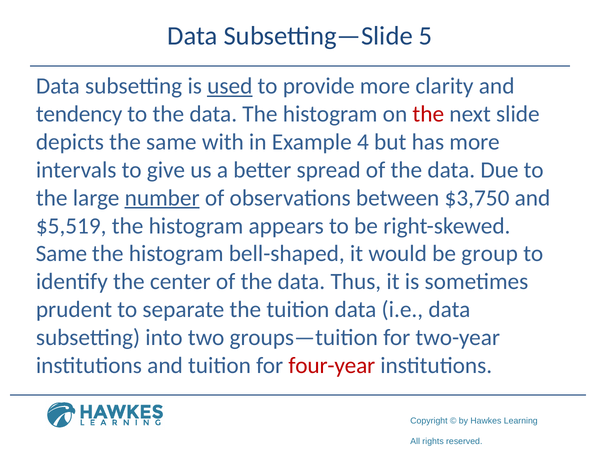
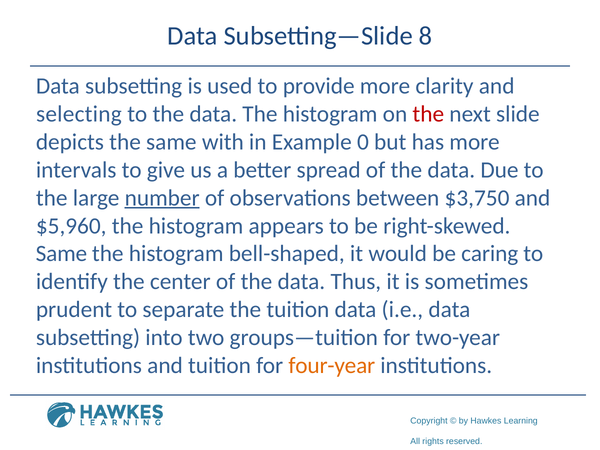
5: 5 -> 8
used underline: present -> none
tendency: tendency -> selecting
4: 4 -> 0
$5,519: $5,519 -> $5,960
group: group -> caring
four-year colour: red -> orange
